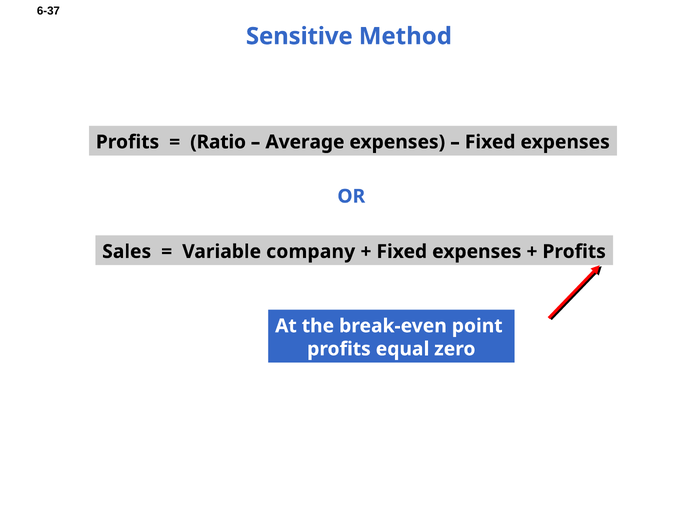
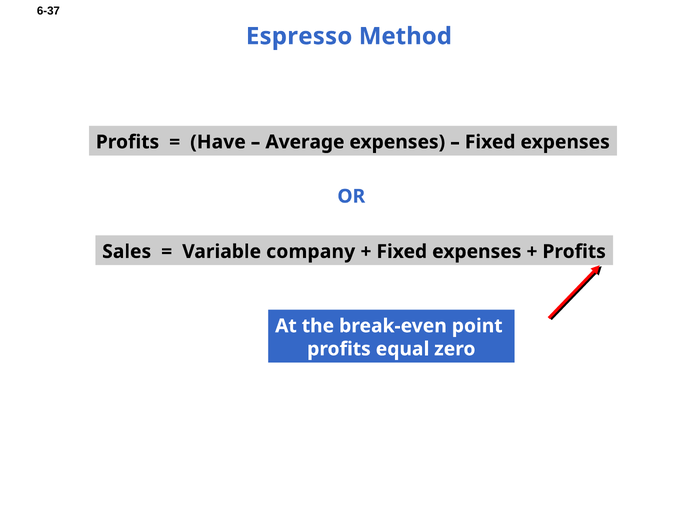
Sensitive: Sensitive -> Espresso
Ratio: Ratio -> Have
